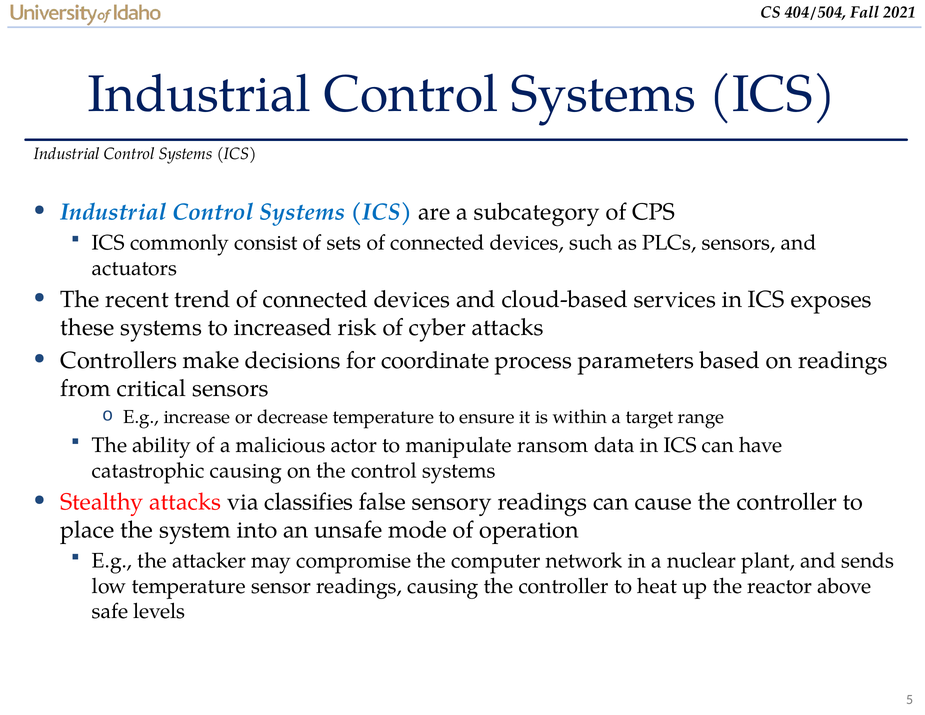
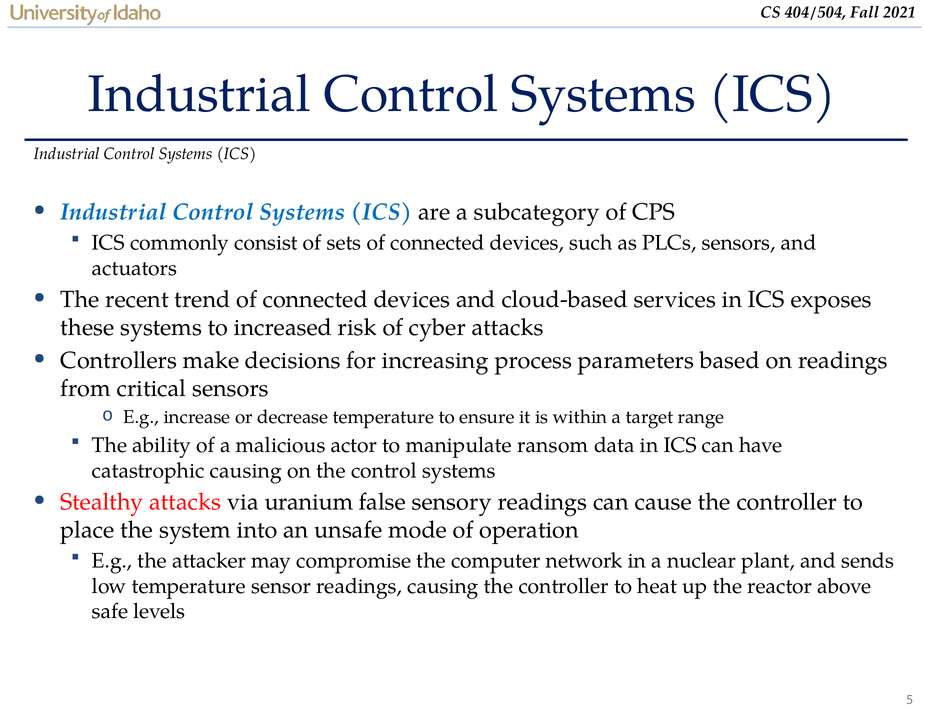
coordinate: coordinate -> increasing
classifies: classifies -> uranium
